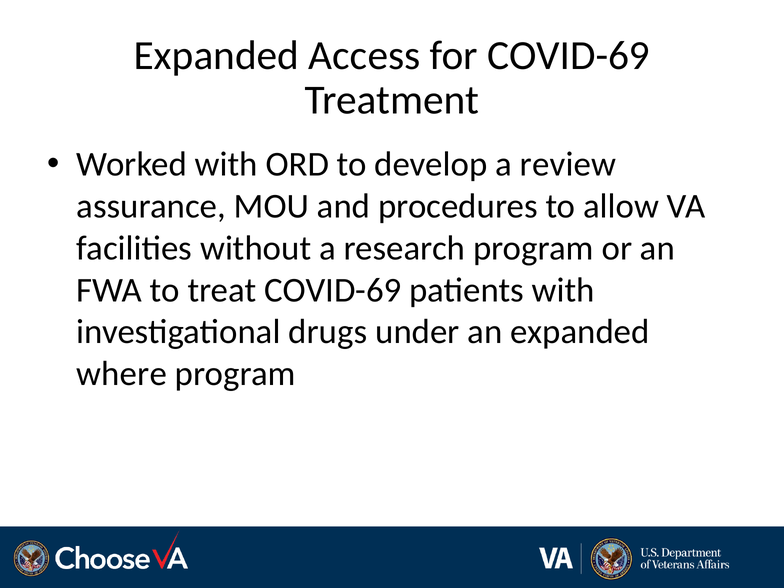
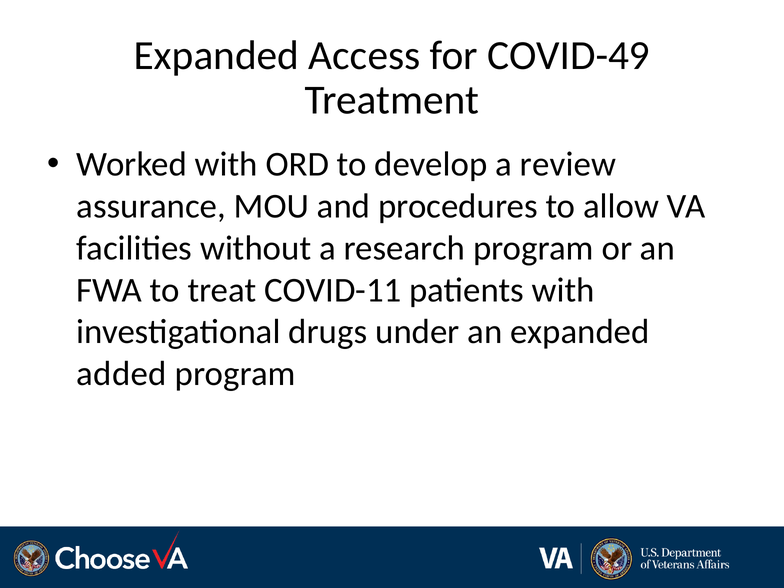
for COVID-69: COVID-69 -> COVID-49
treat COVID-69: COVID-69 -> COVID-11
where: where -> added
